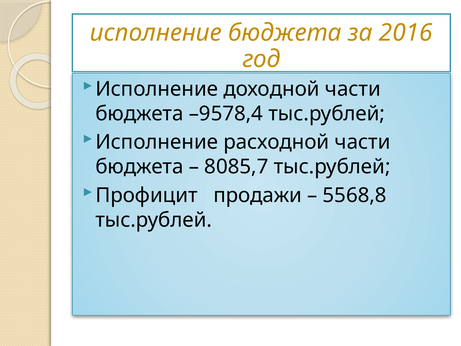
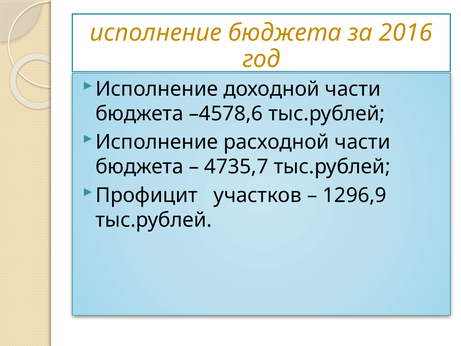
–9578,4: –9578,4 -> –4578,6
8085,7: 8085,7 -> 4735,7
продажи: продажи -> участков
5568,8: 5568,8 -> 1296,9
